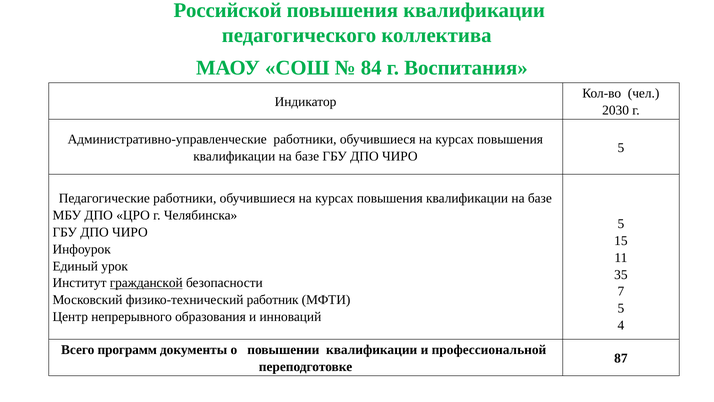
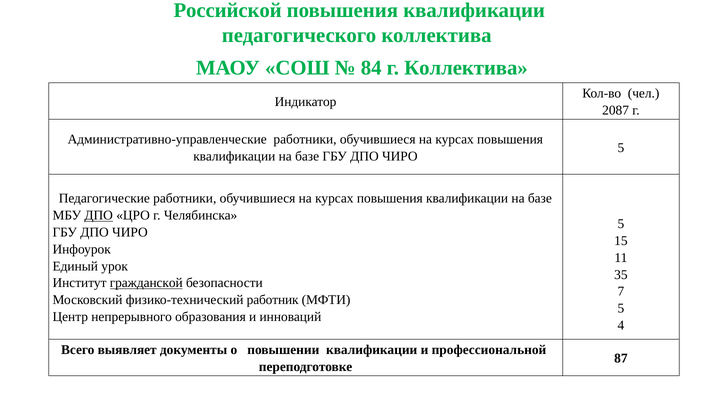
г Воспитания: Воспитания -> Коллектива
2030: 2030 -> 2087
ДПО at (99, 215) underline: none -> present
программ: программ -> выявляет
